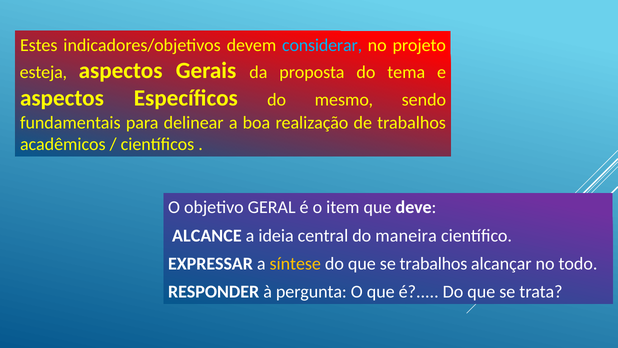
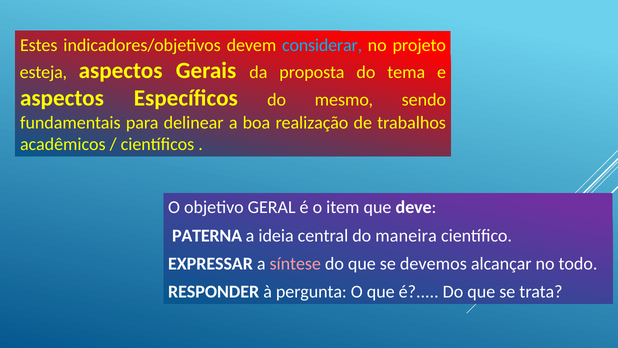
ALCANCE: ALCANCE -> PATERNA
síntese colour: yellow -> pink
se trabalhos: trabalhos -> devemos
